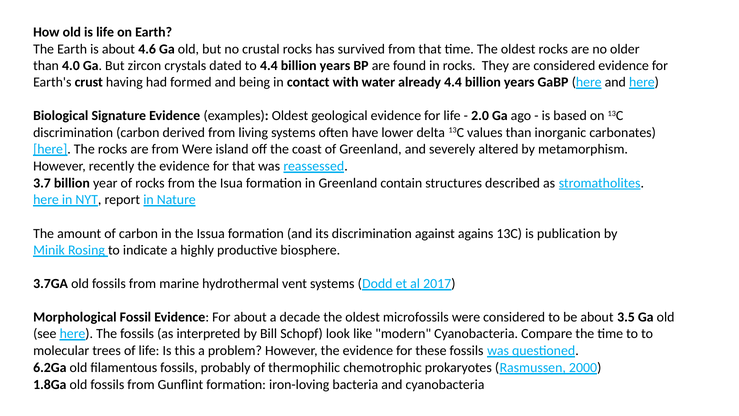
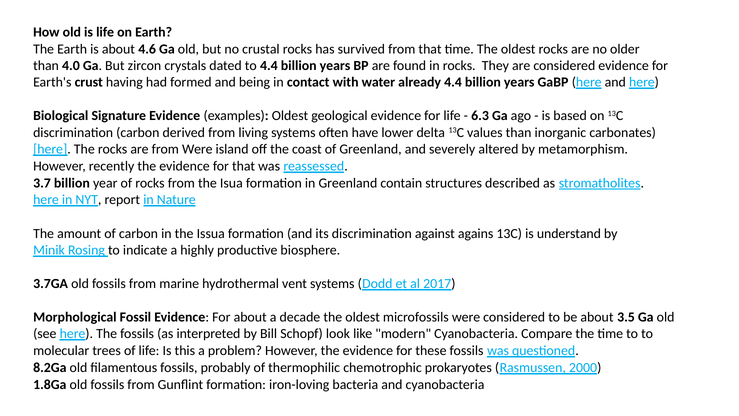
2.0: 2.0 -> 6.3
publication: publication -> understand
6.2Ga: 6.2Ga -> 8.2Ga
